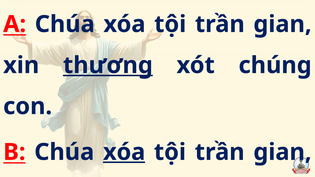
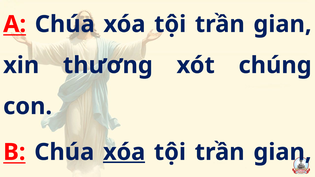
thương underline: present -> none
